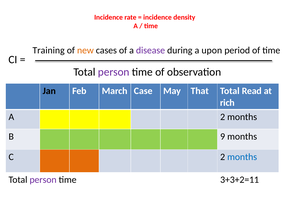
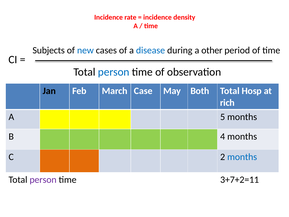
Training: Training -> Subjects
new colour: orange -> blue
disease colour: purple -> blue
upon: upon -> other
person at (114, 72) colour: purple -> blue
That: That -> Both
Read: Read -> Hosp
A 2: 2 -> 5
9: 9 -> 4
3+3+2=11: 3+3+2=11 -> 3+7+2=11
